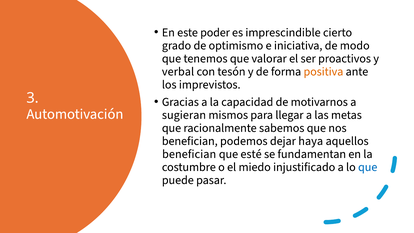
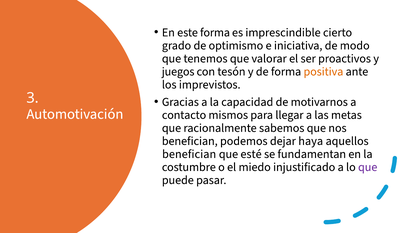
este poder: poder -> forma
verbal: verbal -> juegos
sugieran: sugieran -> contacto
que at (368, 167) colour: blue -> purple
